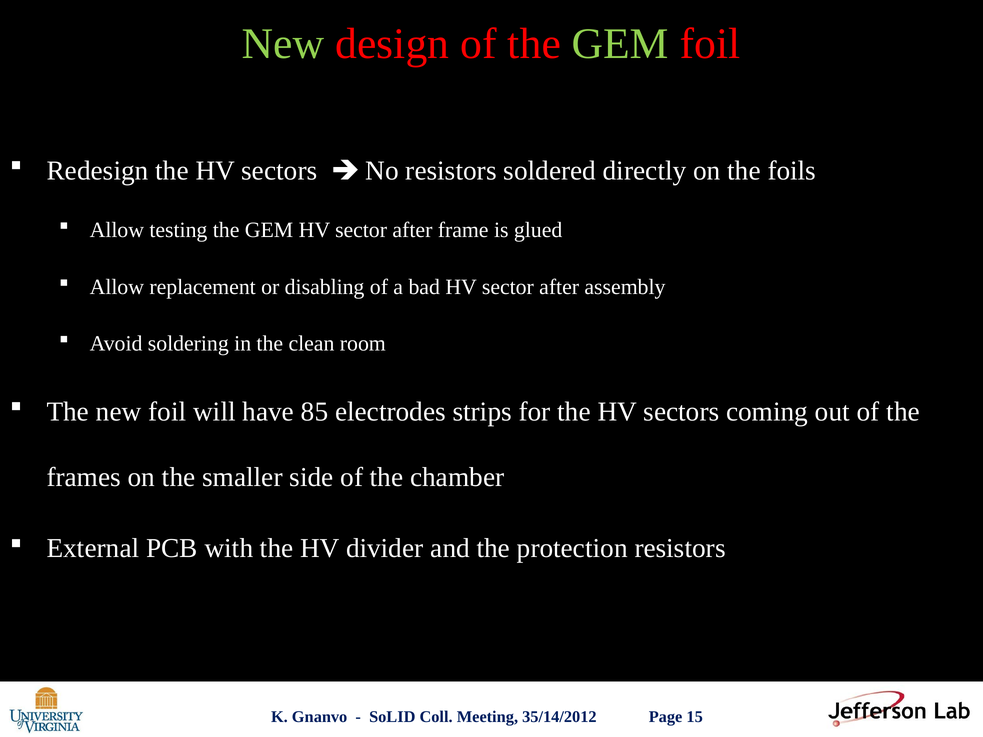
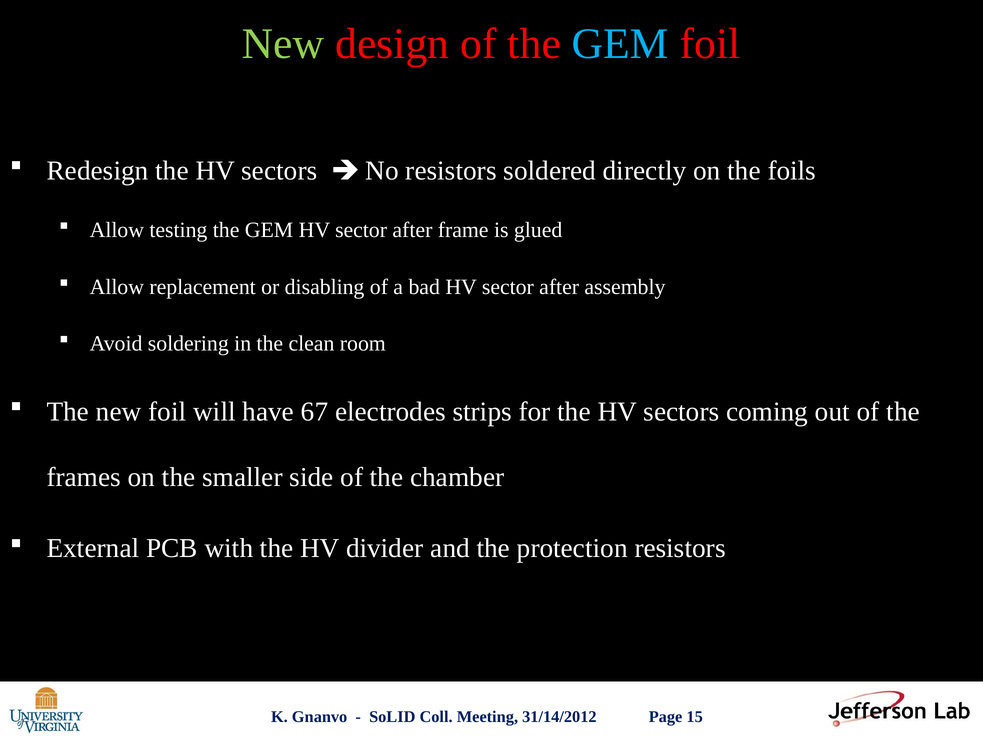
GEM at (620, 44) colour: light green -> light blue
85: 85 -> 67
35/14/2012: 35/14/2012 -> 31/14/2012
